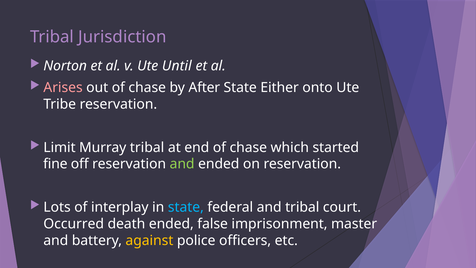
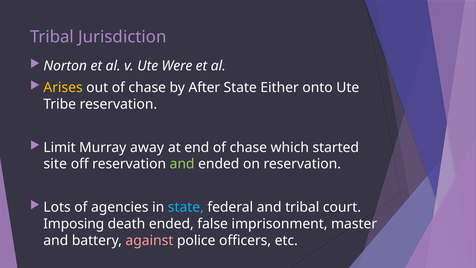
Until: Until -> Were
Arises colour: pink -> yellow
Murray tribal: tribal -> away
fine: fine -> site
interplay: interplay -> agencies
Occurred: Occurred -> Imposing
against colour: yellow -> pink
